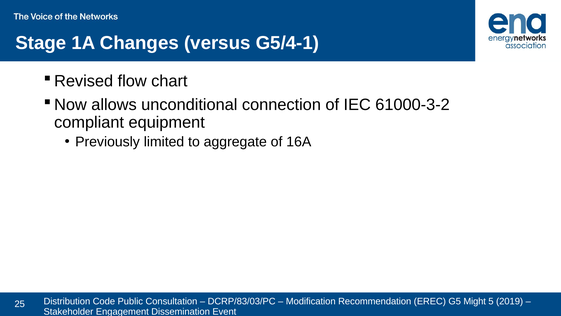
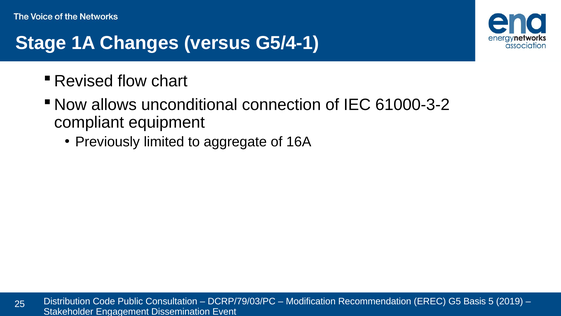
DCRP/83/03/PC: DCRP/83/03/PC -> DCRP/79/03/PC
Might: Might -> Basis
